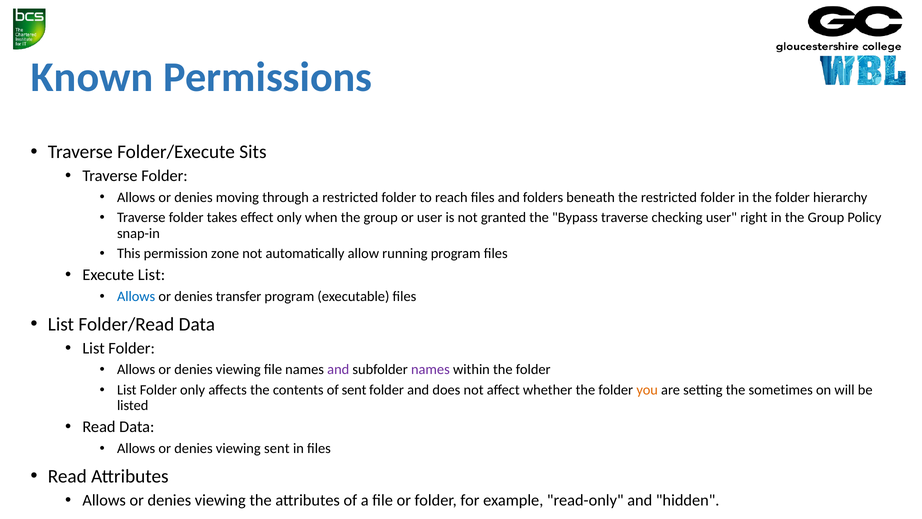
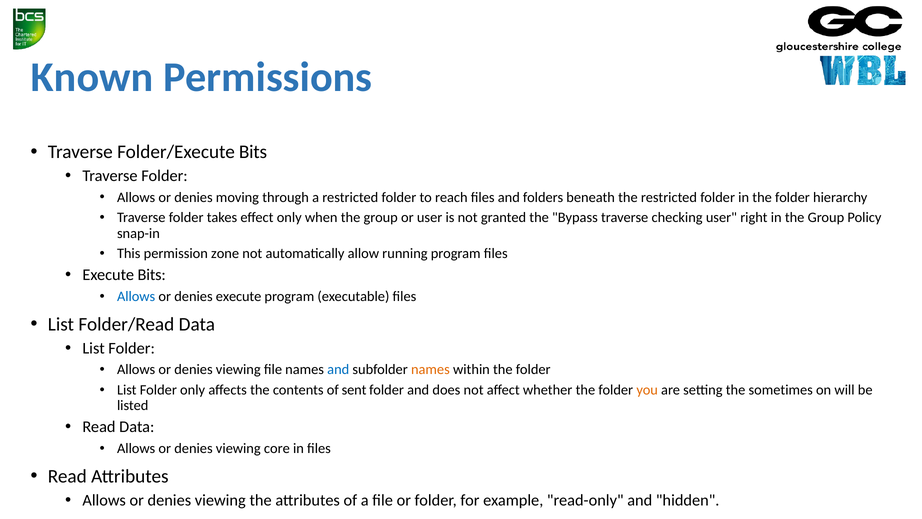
Folder/Execute Sits: Sits -> Bits
Execute List: List -> Bits
denies transfer: transfer -> execute
and at (338, 369) colour: purple -> blue
names at (430, 369) colour: purple -> orange
viewing sent: sent -> core
